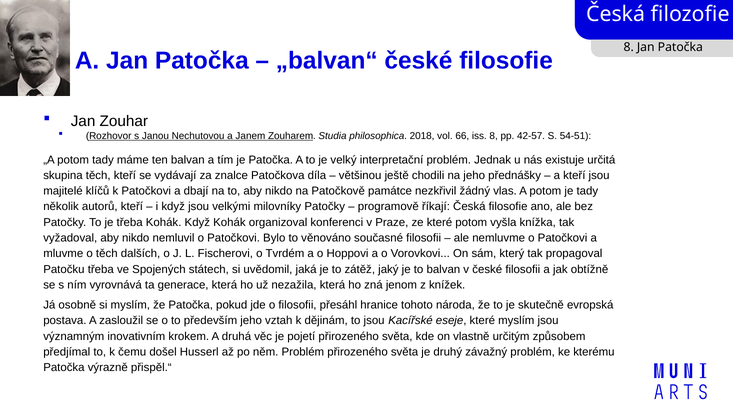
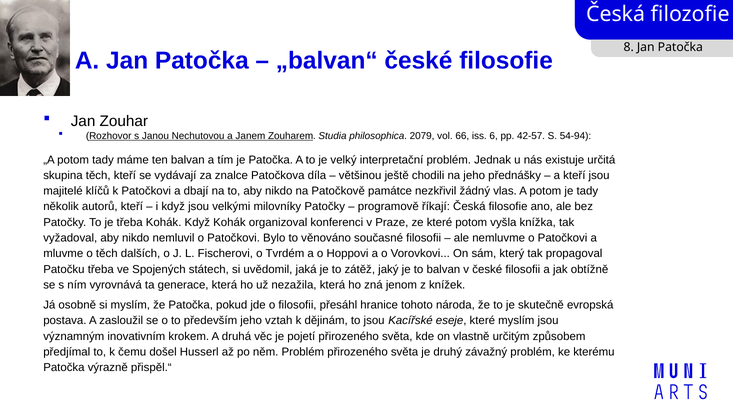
2018: 2018 -> 2079
iss 8: 8 -> 6
54-51: 54-51 -> 54-94
